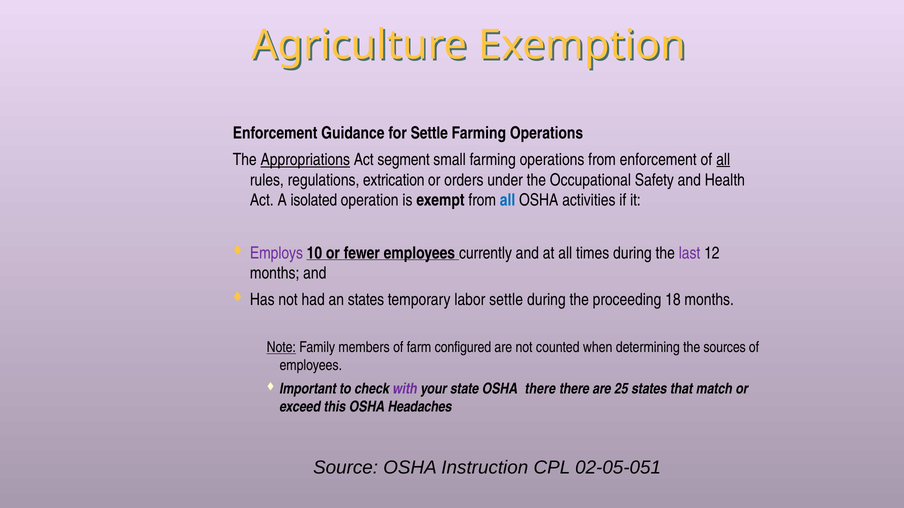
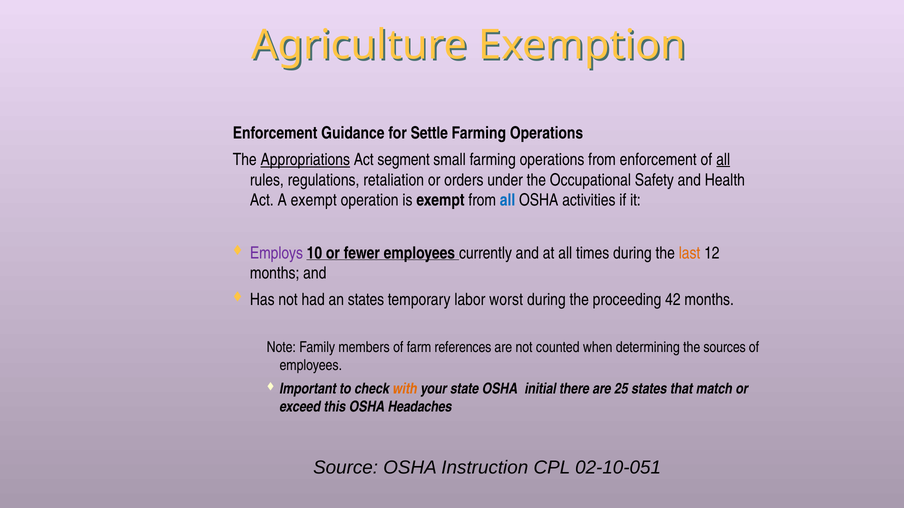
extrication: extrication -> retaliation
A isolated: isolated -> exempt
last colour: purple -> orange
labor settle: settle -> worst
18: 18 -> 42
Note underline: present -> none
configured: configured -> references
with colour: purple -> orange
OSHA there: there -> initial
02-05-051: 02-05-051 -> 02-10-051
